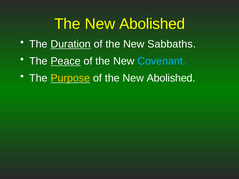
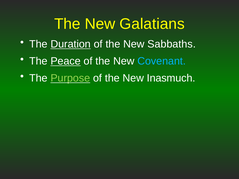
Abolished at (152, 24): Abolished -> Galatians
Purpose colour: yellow -> light green
of the New Abolished: Abolished -> Inasmuch
